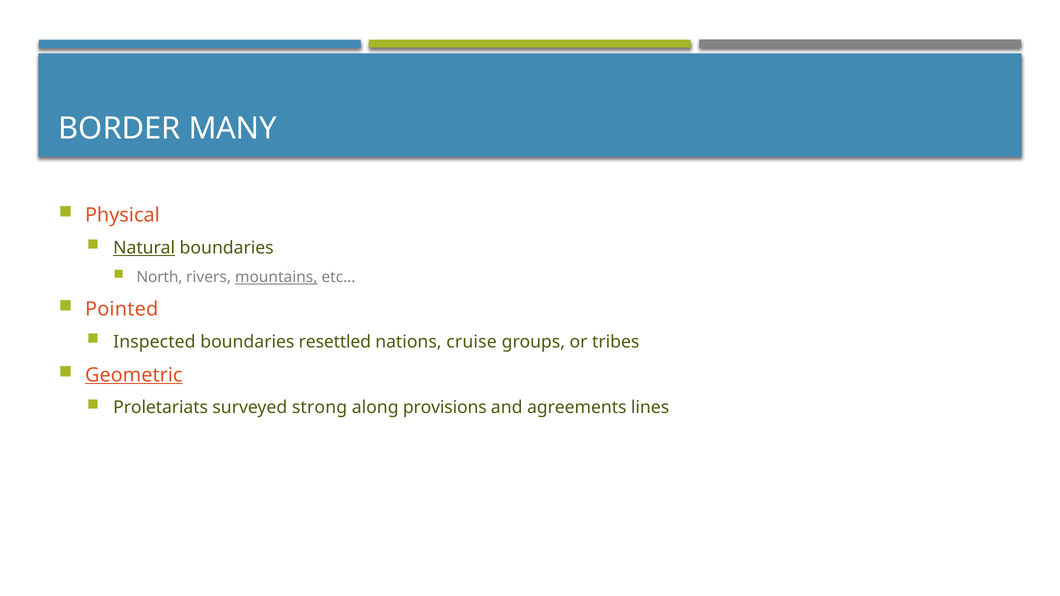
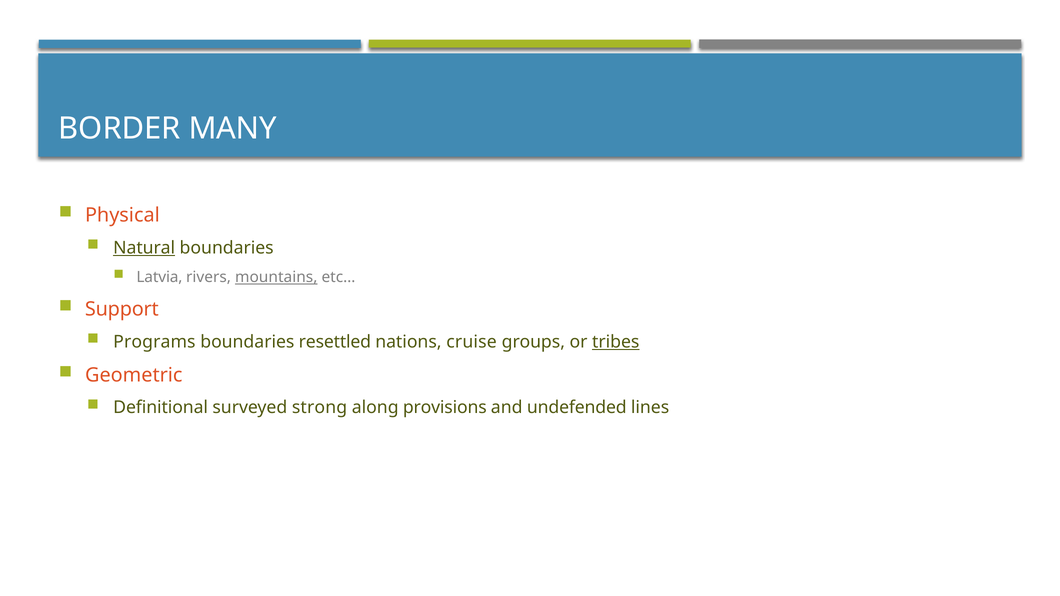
North: North -> Latvia
Pointed: Pointed -> Support
Inspected: Inspected -> Programs
tribes underline: none -> present
Geometric underline: present -> none
Proletariats: Proletariats -> Definitional
agreements: agreements -> undefended
